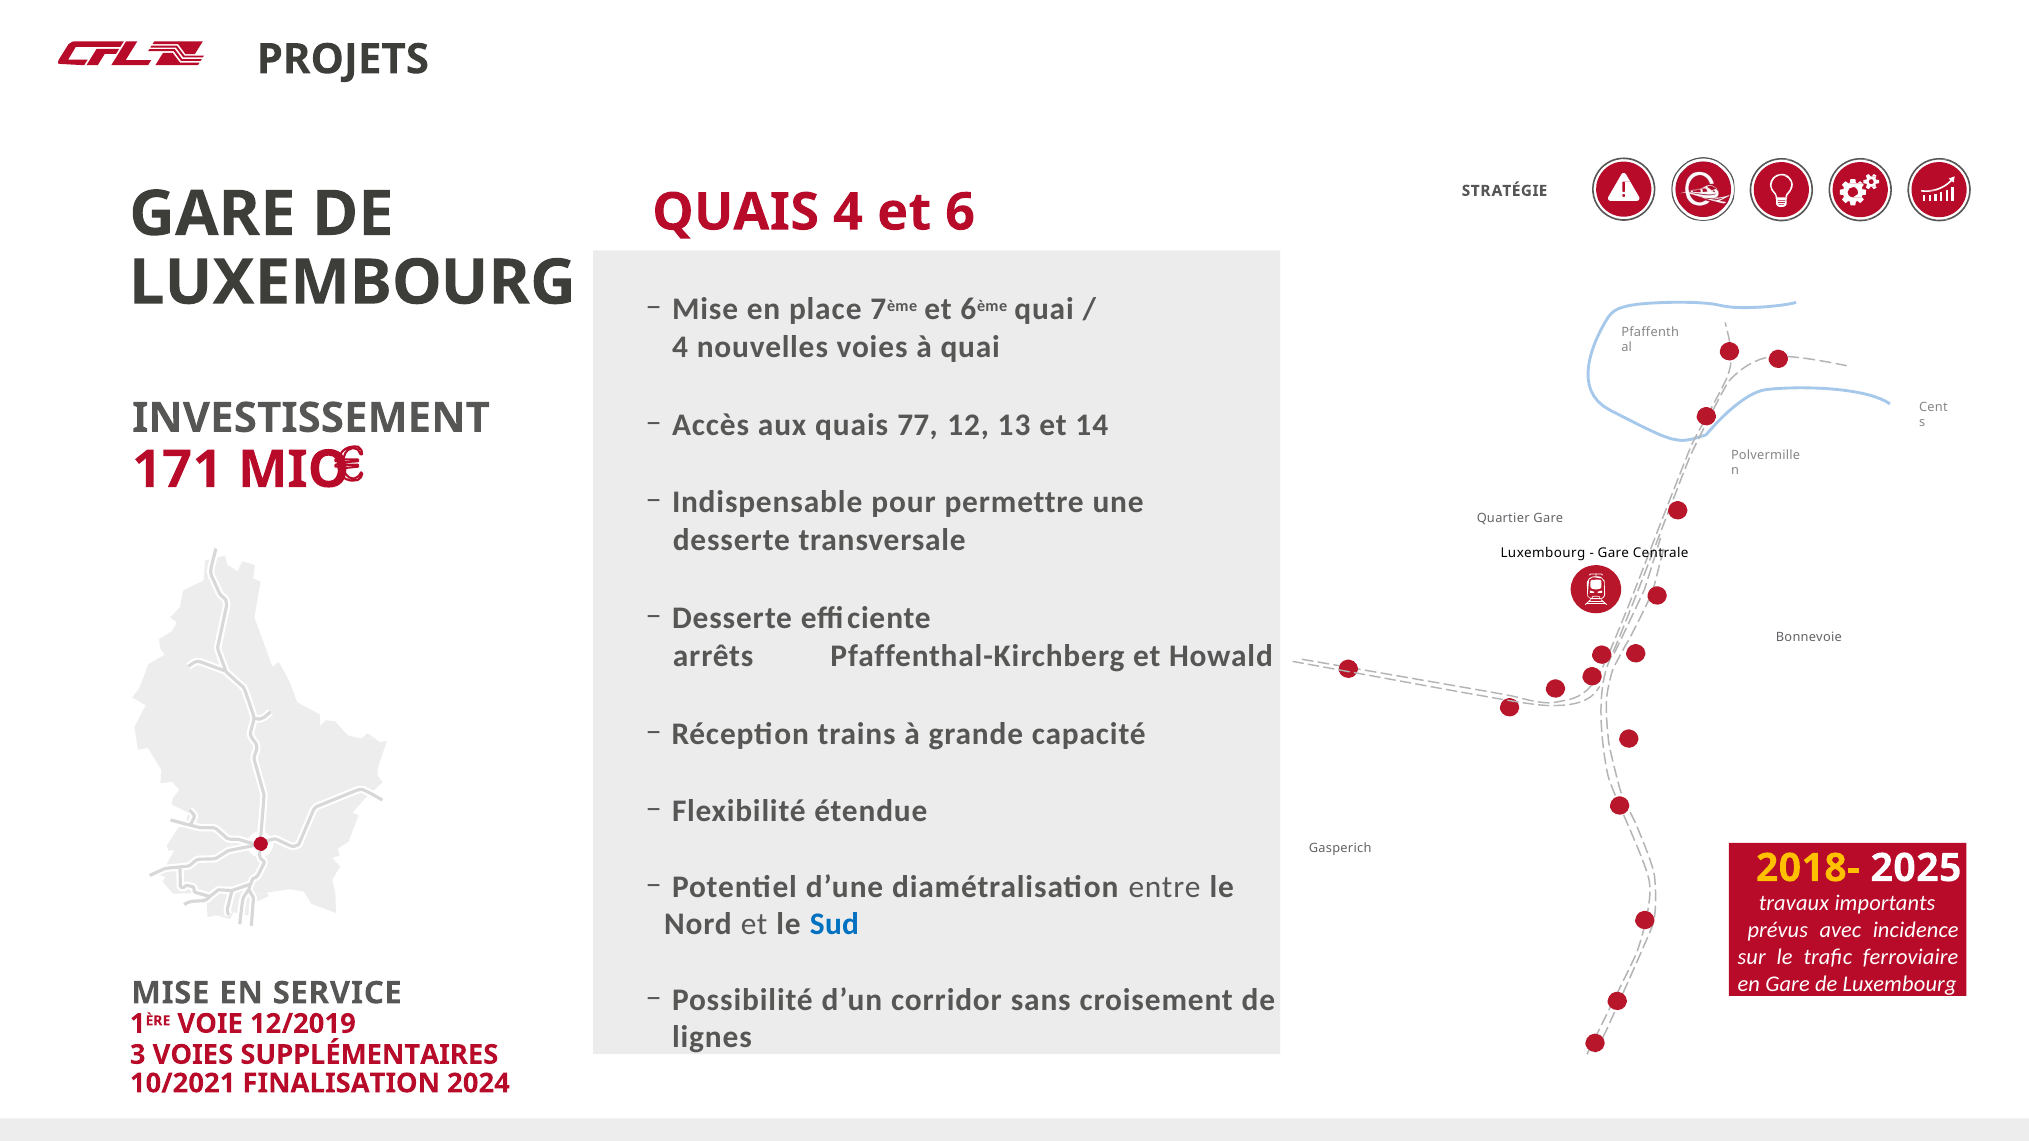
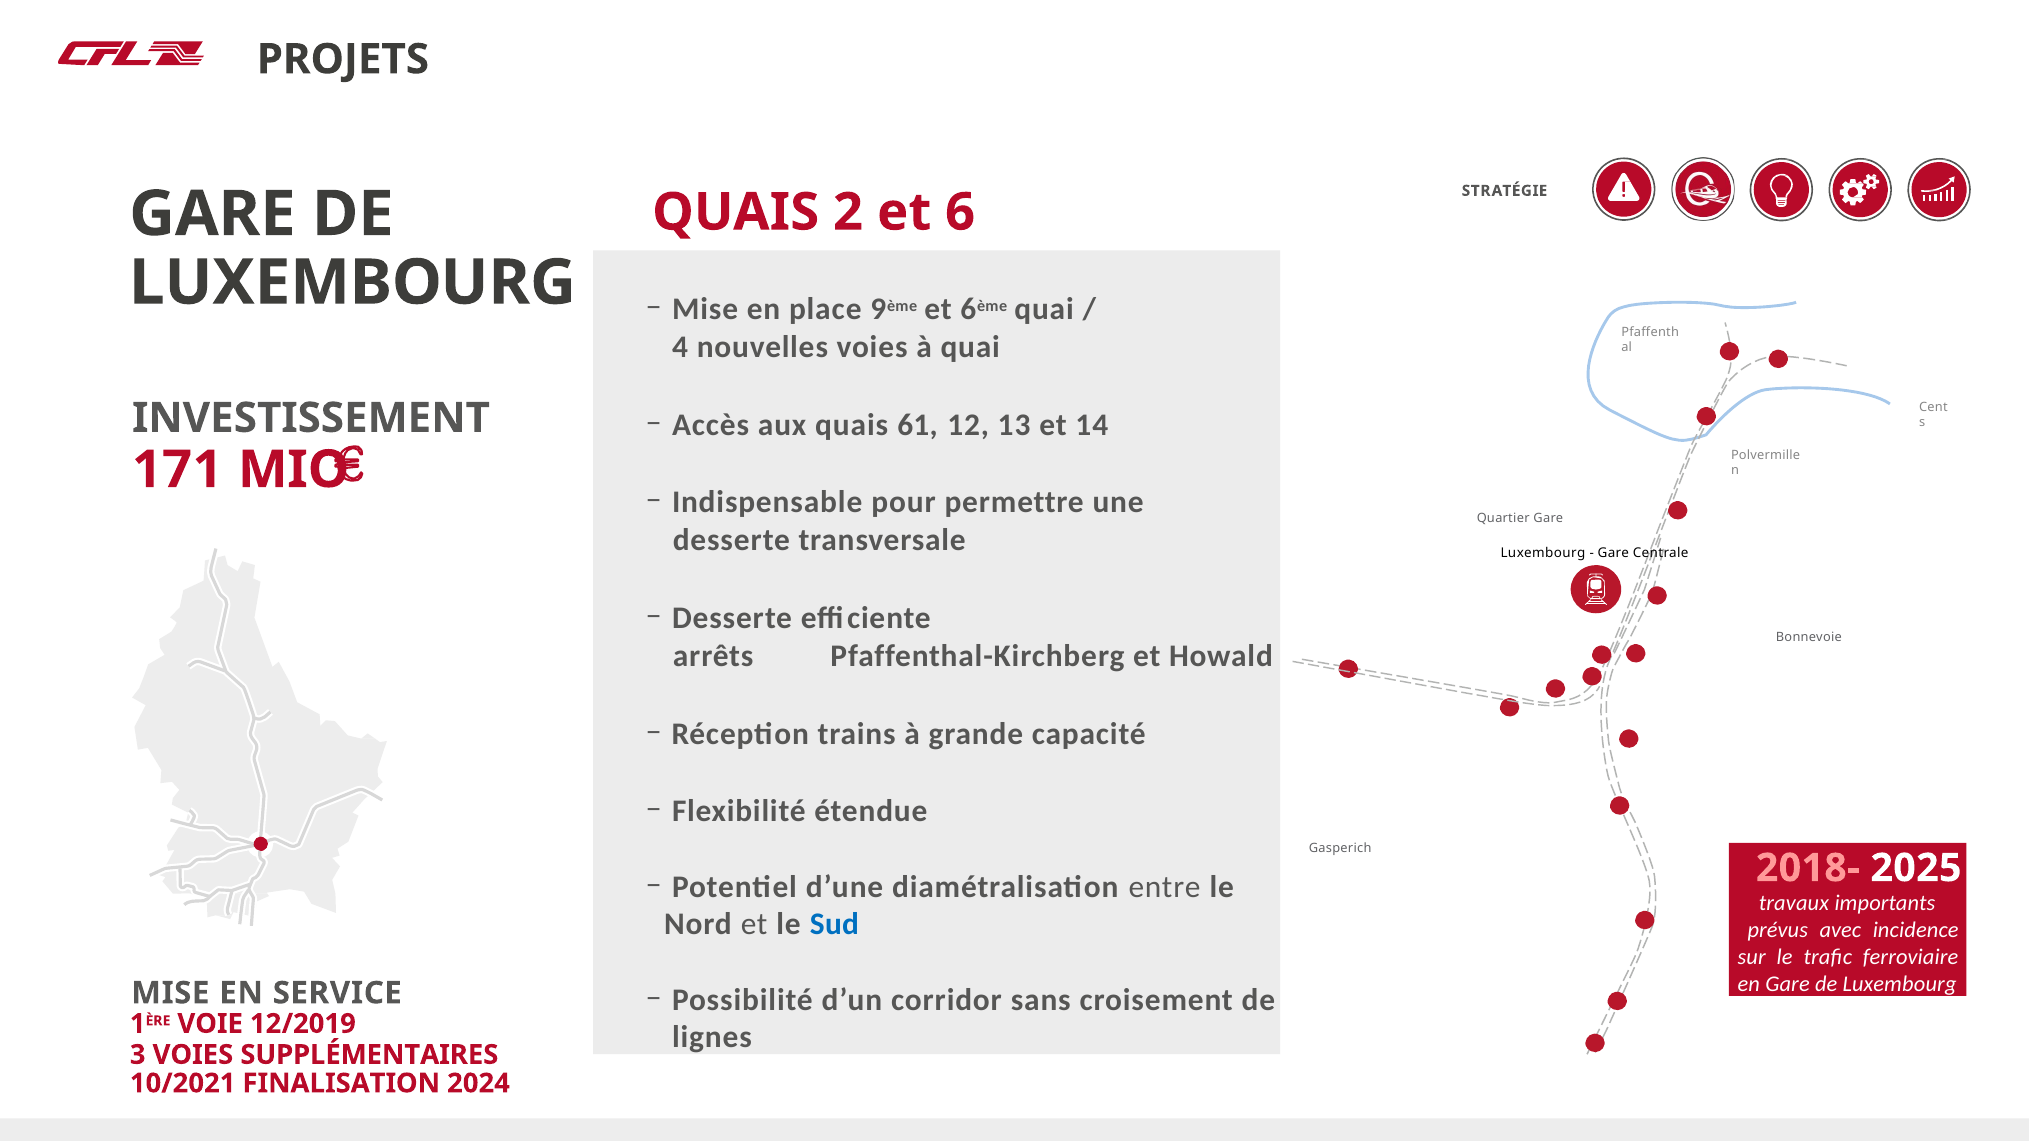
QUAIS 4: 4 -> 2
7: 7 -> 9
77: 77 -> 61
2018- colour: yellow -> pink
